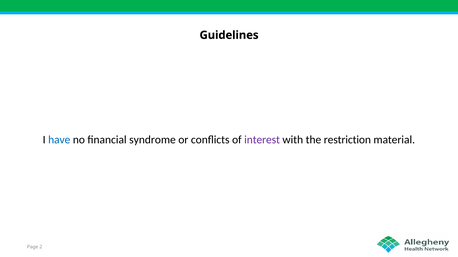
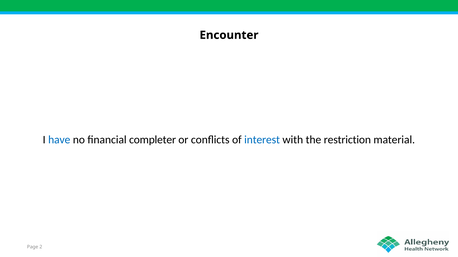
Guidelines: Guidelines -> Encounter
syndrome: syndrome -> completer
interest colour: purple -> blue
